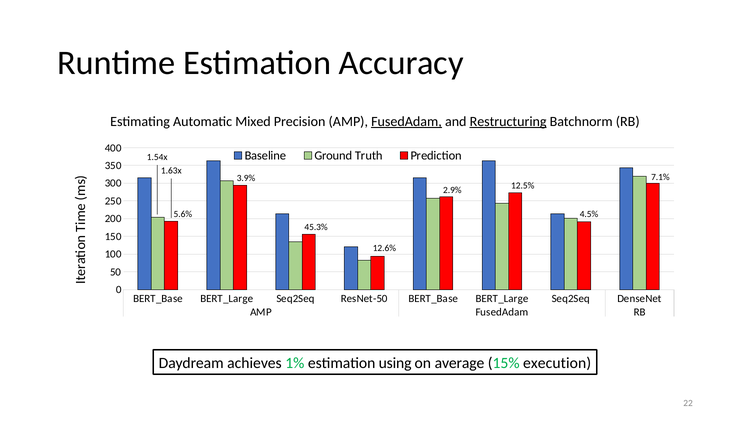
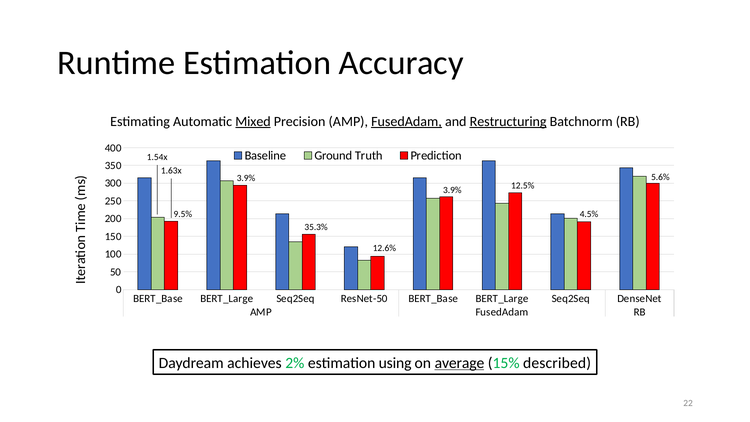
Mixed underline: none -> present
7.1%: 7.1% -> 5.6%
2.9% at (452, 190): 2.9% -> 3.9%
5.6%: 5.6% -> 9.5%
45.3%: 45.3% -> 35.3%
1%: 1% -> 2%
average underline: none -> present
execution: execution -> described
